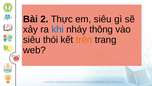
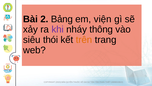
Thực: Thực -> Bảng
em siêu: siêu -> viện
khi colour: blue -> purple
